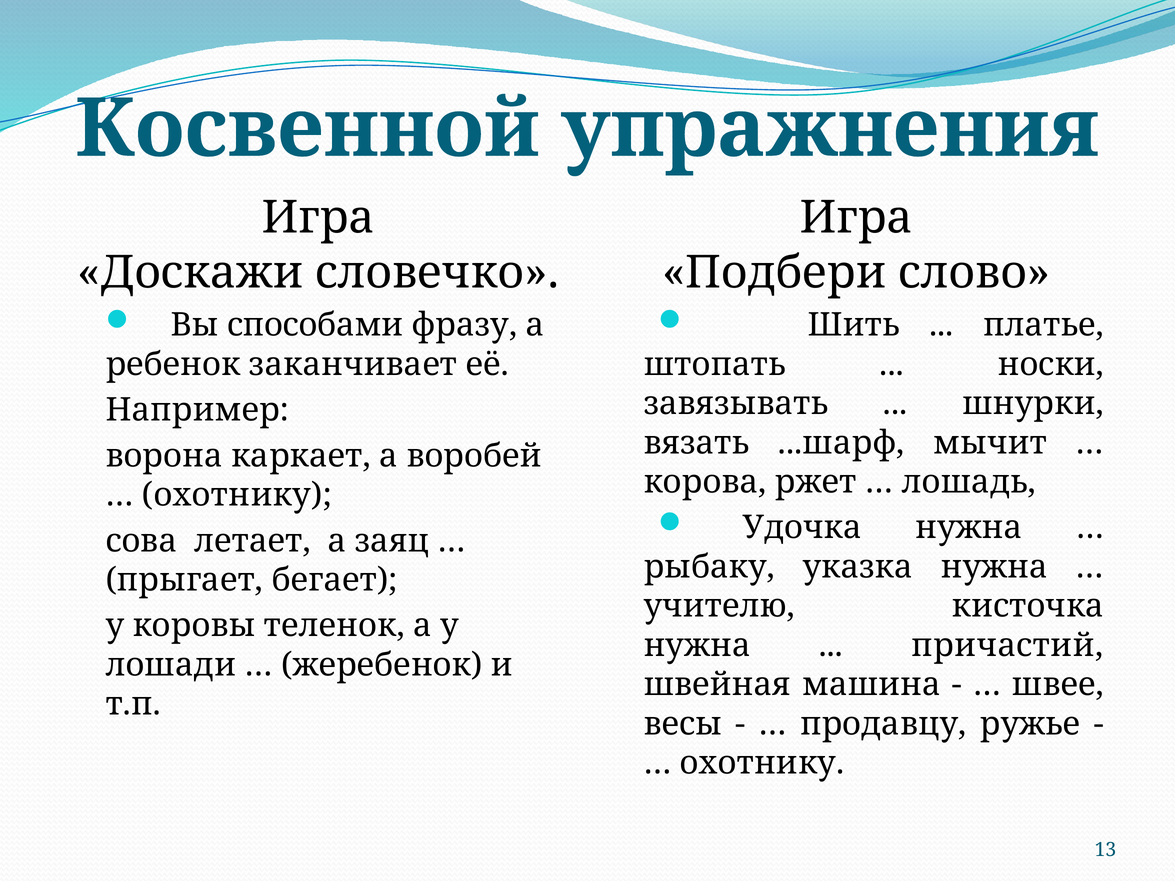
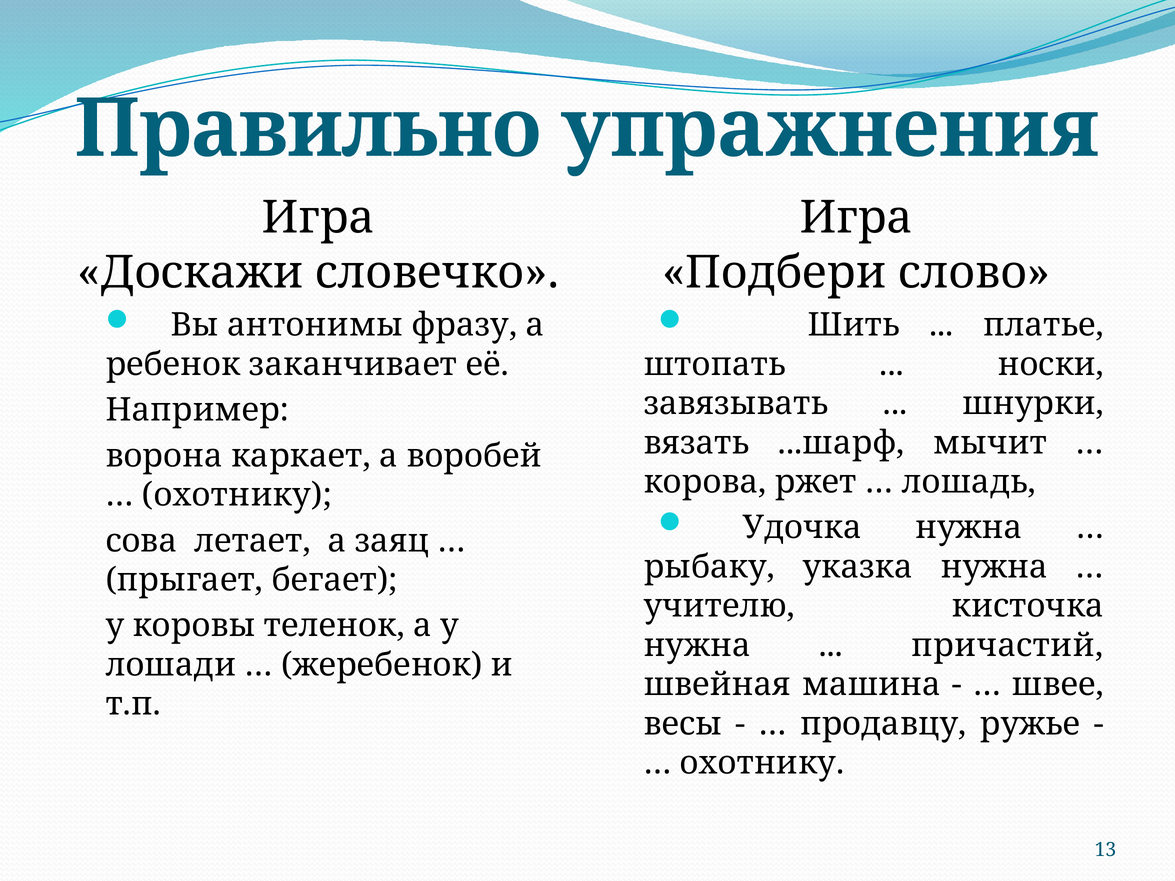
Косвенной: Косвенной -> Правильно
способами: способами -> антонимы
